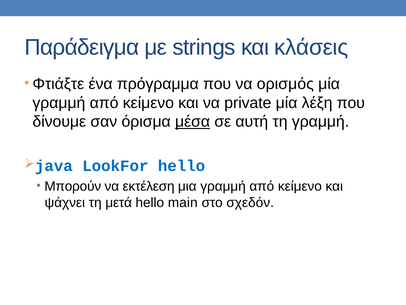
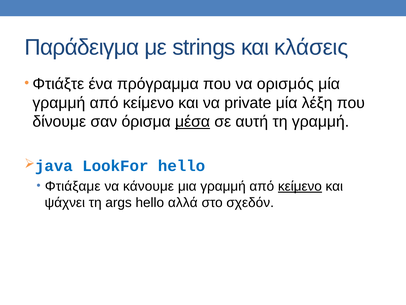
Μπορούν: Μπορούν -> Φτιάξαμε
εκτέλεση: εκτέλεση -> κάνουμε
κείμενο at (300, 186) underline: none -> present
μετά: μετά -> args
main: main -> αλλά
